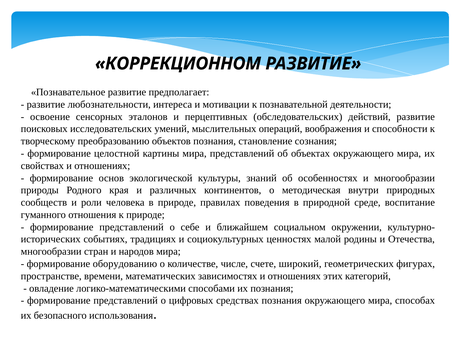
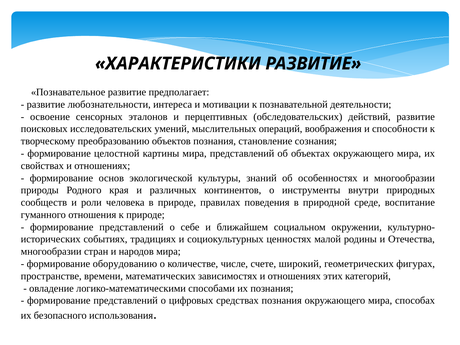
КОРРЕКЦИОННОМ: КОРРЕКЦИОННОМ -> ХАРАКТЕРИСТИКИ
методическая: методическая -> инструменты
